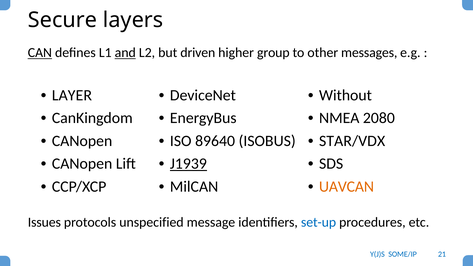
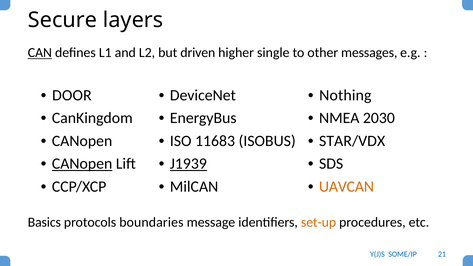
and underline: present -> none
group: group -> single
LAYER: LAYER -> DOOR
Without: Without -> Nothing
2080: 2080 -> 2030
89640: 89640 -> 11683
CANopen at (82, 164) underline: none -> present
Issues: Issues -> Basics
unspecified: unspecified -> boundaries
set-up colour: blue -> orange
